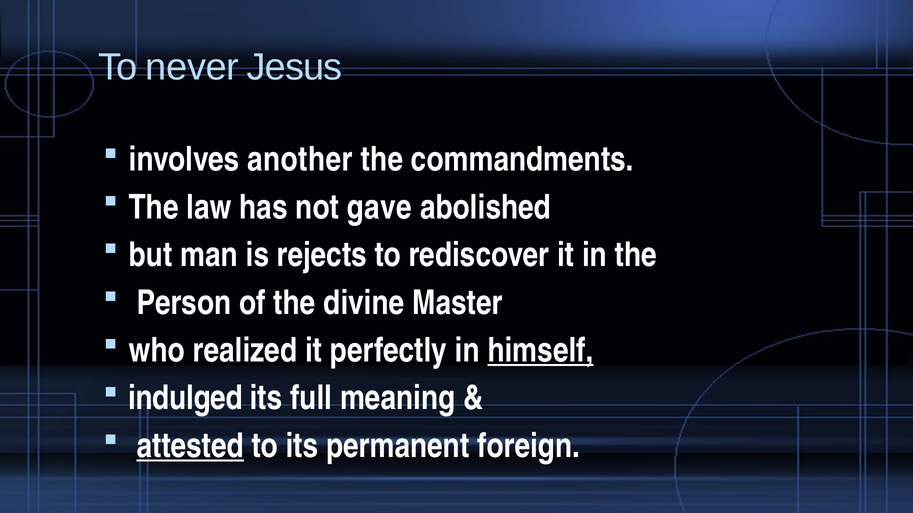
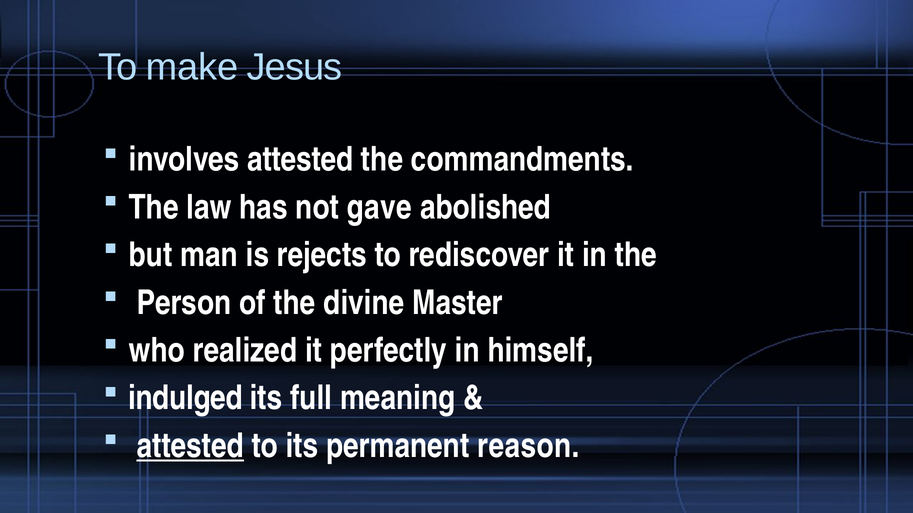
never: never -> make
involves another: another -> attested
himself underline: present -> none
foreign: foreign -> reason
